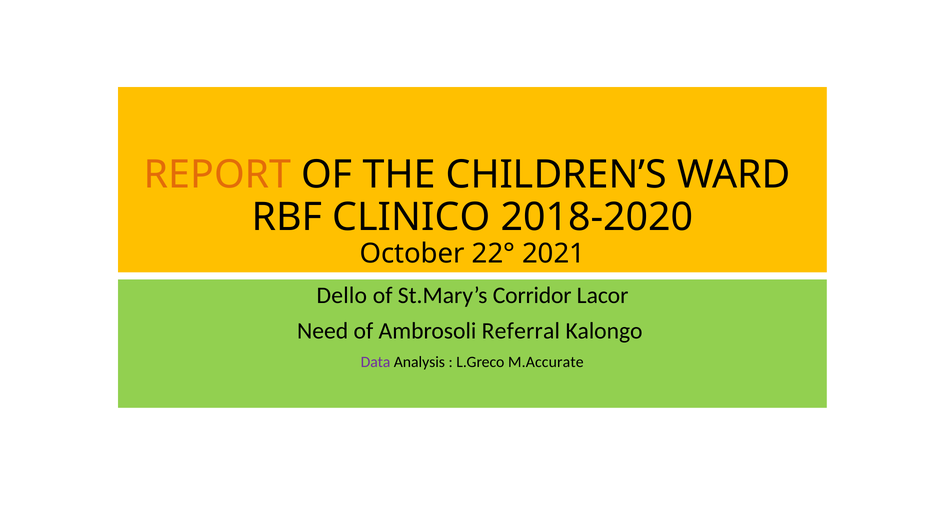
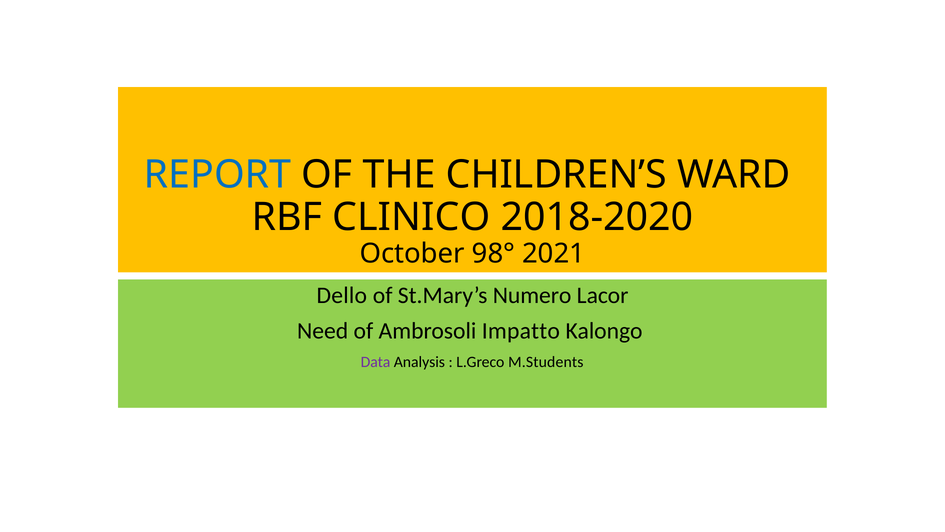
REPORT colour: orange -> blue
22°: 22° -> 98°
Corridor: Corridor -> Numero
Referral: Referral -> Impatto
M.Accurate: M.Accurate -> M.Students
